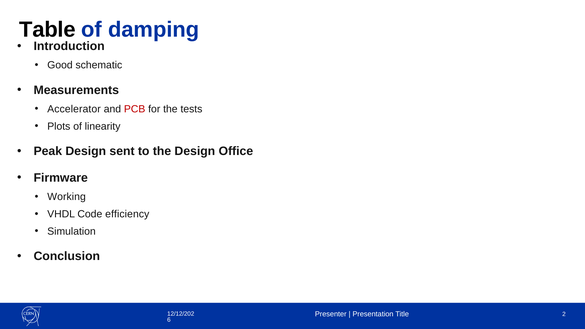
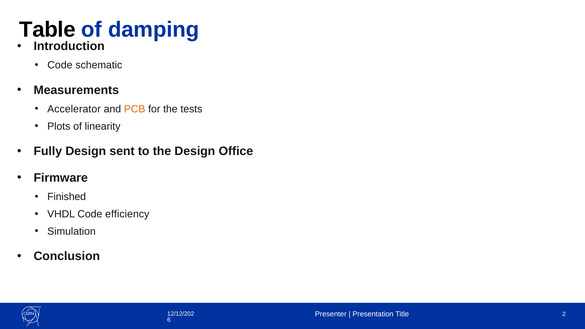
Good at (60, 65): Good -> Code
PCB colour: red -> orange
Peak: Peak -> Fully
Working: Working -> Finished
